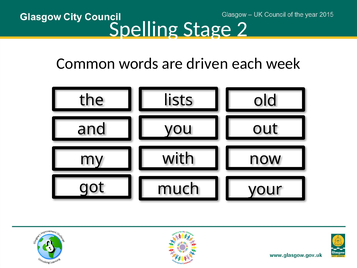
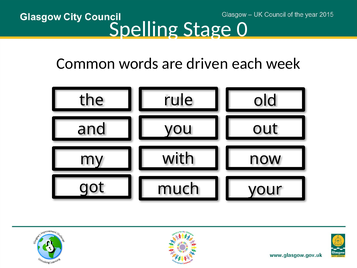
2: 2 -> 0
lists: lists -> rule
